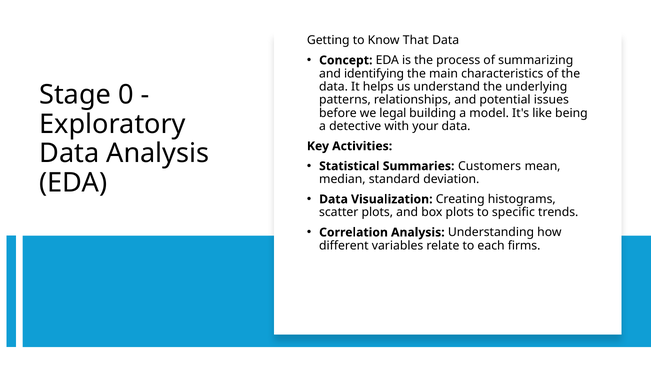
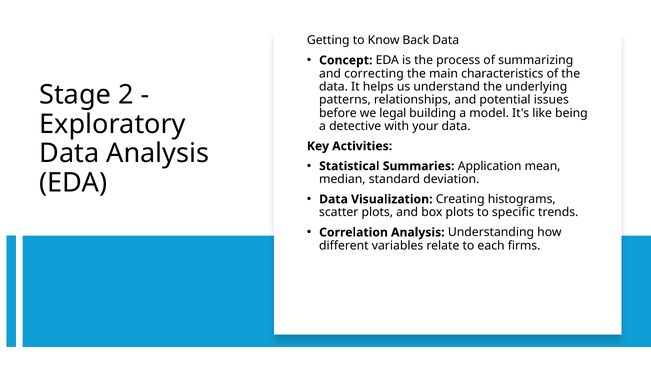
That: That -> Back
identifying: identifying -> correcting
0: 0 -> 2
Customers: Customers -> Application
